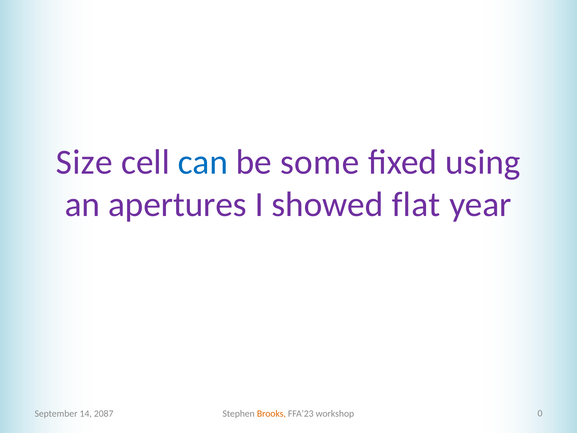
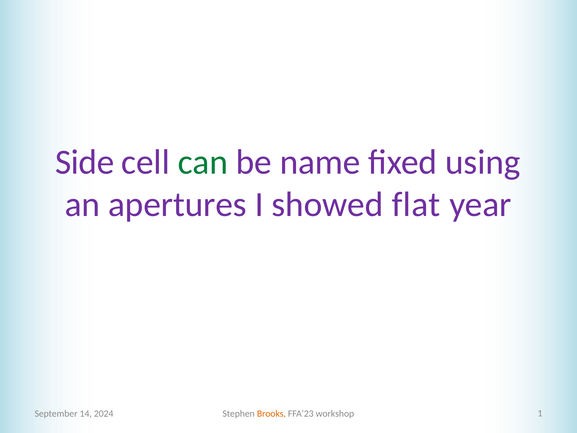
Size: Size -> Side
can colour: blue -> green
some: some -> name
2087: 2087 -> 2024
0: 0 -> 1
